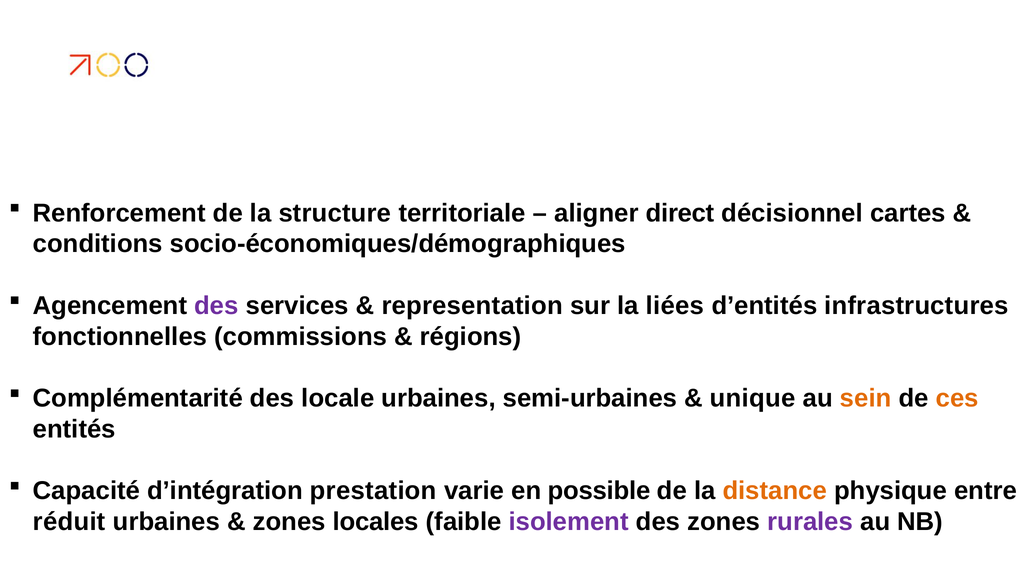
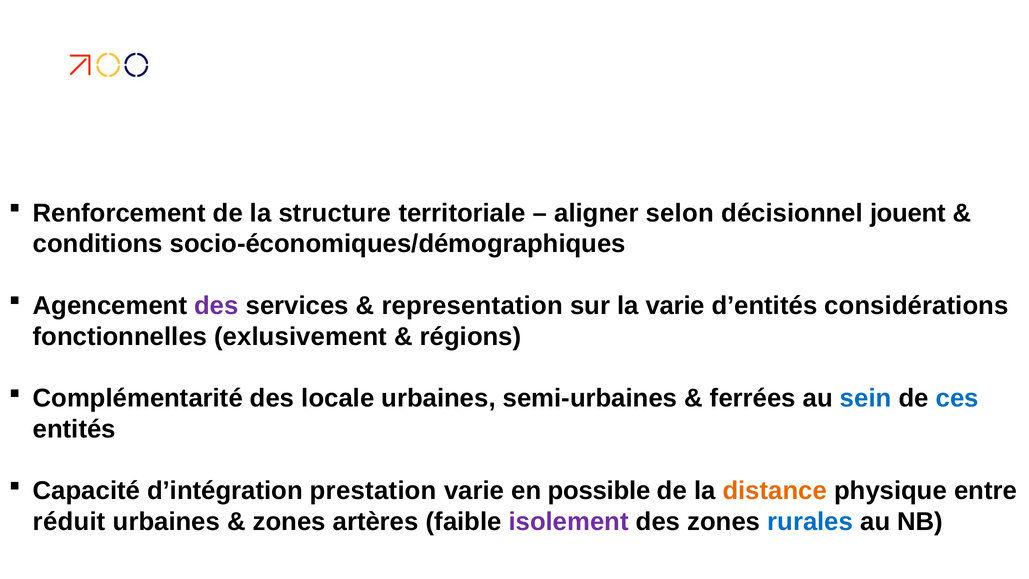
direct: direct -> selon
cartes: cartes -> jouent
la liées: liées -> varie
infrastructures: infrastructures -> considérations
commissions: commissions -> exlusivement
unique: unique -> ferrées
sein colour: orange -> blue
ces colour: orange -> blue
locales: locales -> artères
rurales colour: purple -> blue
